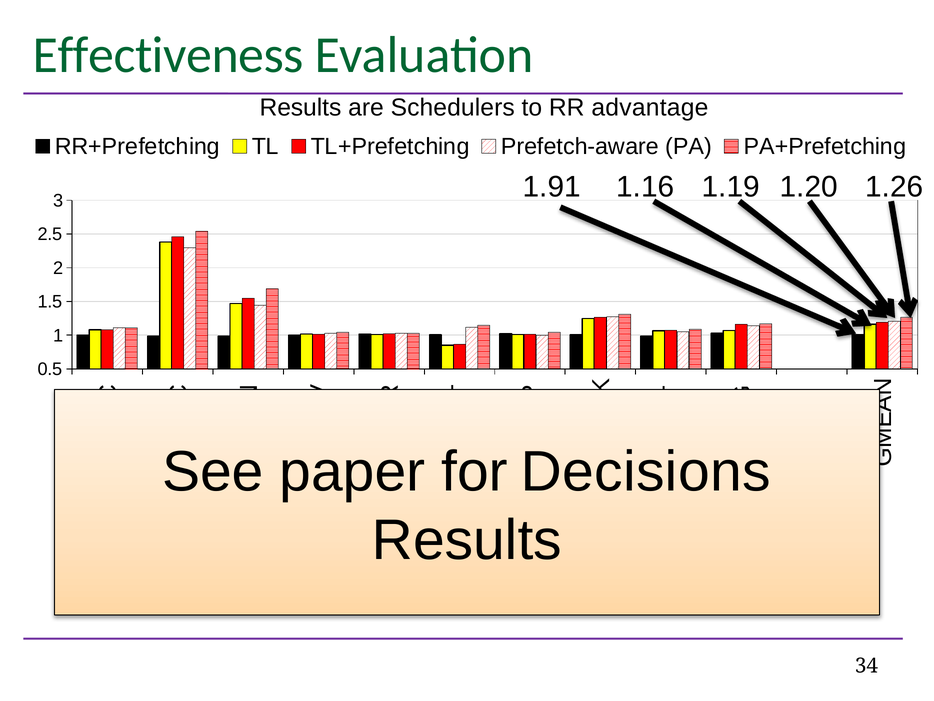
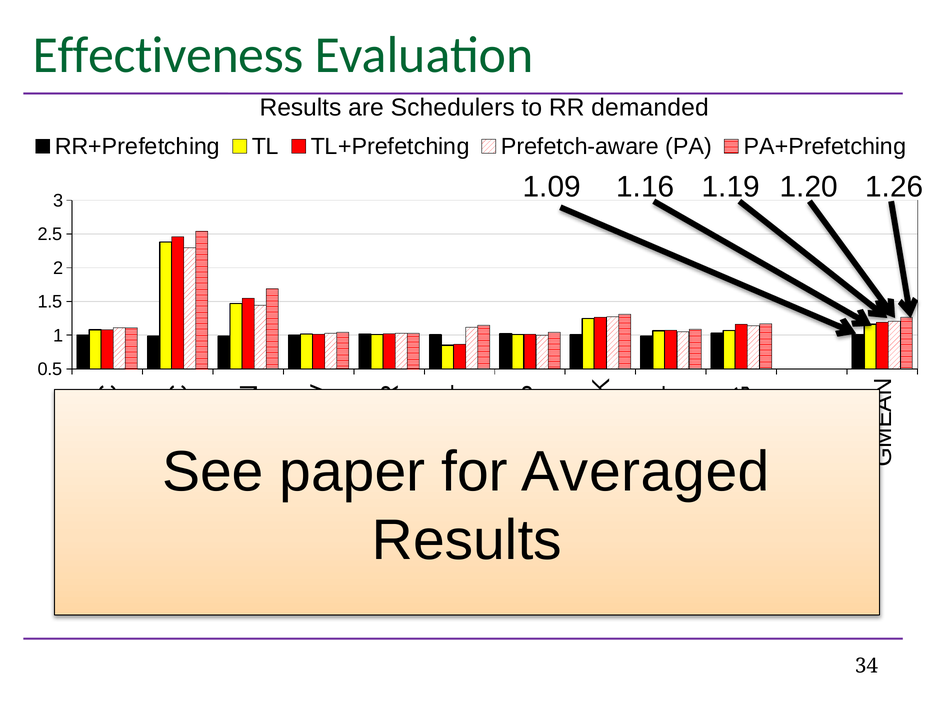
advantage: advantage -> demanded
1.91: 1.91 -> 1.09
Decisions: Decisions -> Averaged
